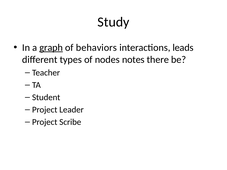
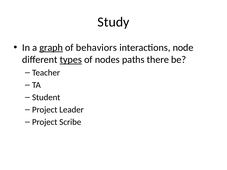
leads: leads -> node
types underline: none -> present
notes: notes -> paths
